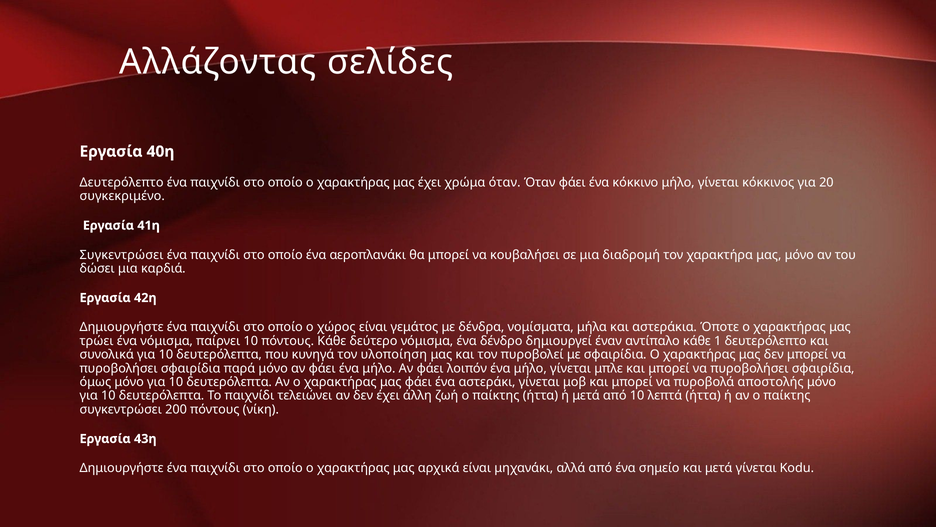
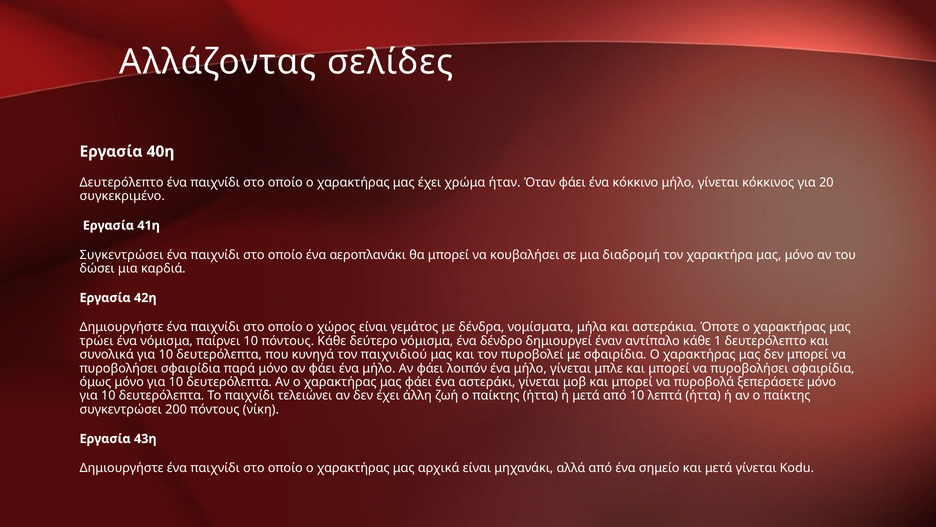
χρώμα όταν: όταν -> ήταν
υλοποίηση: υλοποίηση -> παιχνιδιού
αποστολής: αποστολής -> ξεπεράσετε
